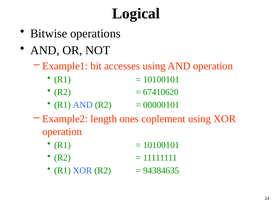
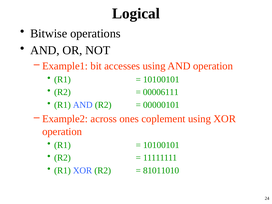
67410620: 67410620 -> 00006111
length: length -> across
94384635: 94384635 -> 81011010
